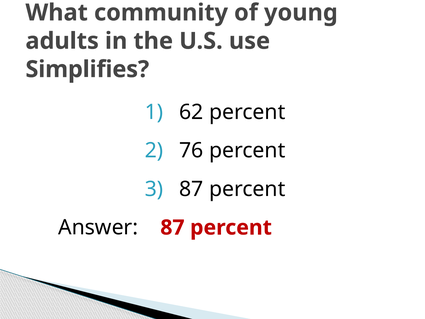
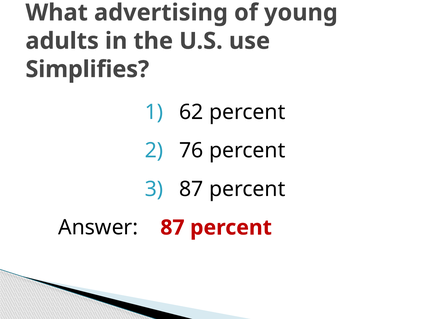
community: community -> advertising
